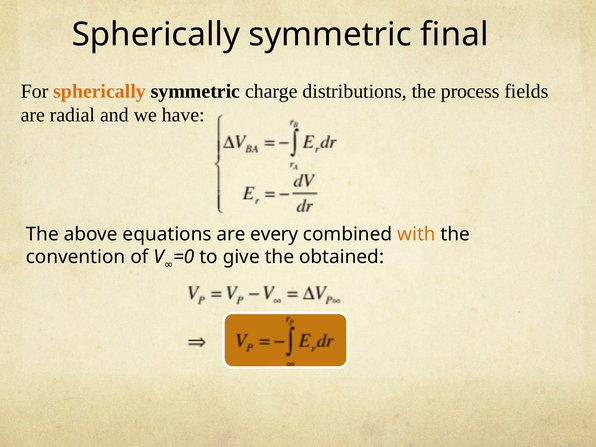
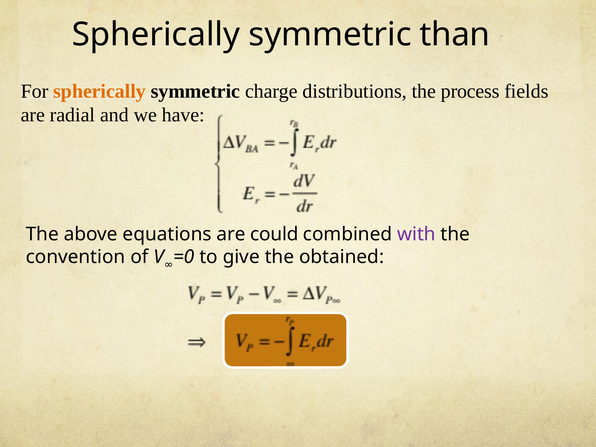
final: final -> than
every: every -> could
with colour: orange -> purple
